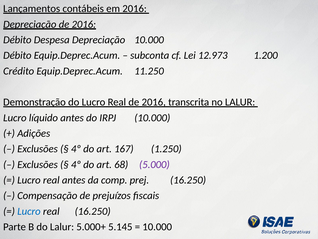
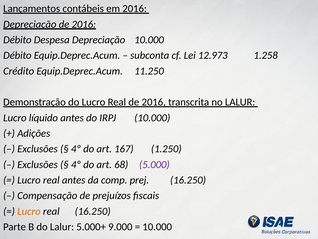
1.200: 1.200 -> 1.258
Lucro at (29, 211) colour: blue -> orange
5.145: 5.145 -> 9.000
